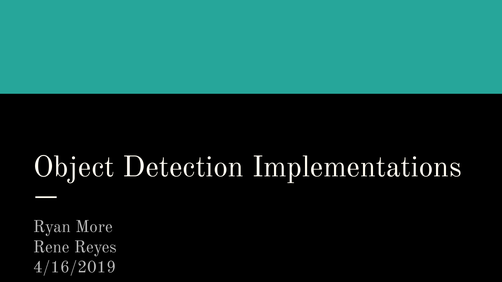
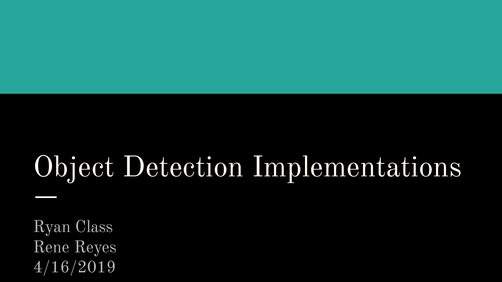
More: More -> Class
